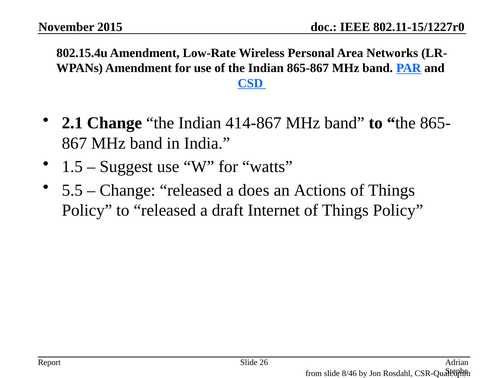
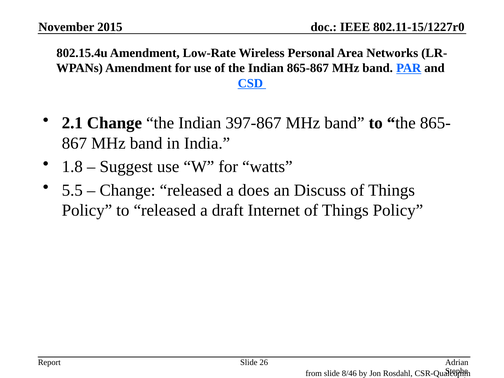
414-867: 414-867 -> 397-867
1.5: 1.5 -> 1.8
Actions: Actions -> Discuss
